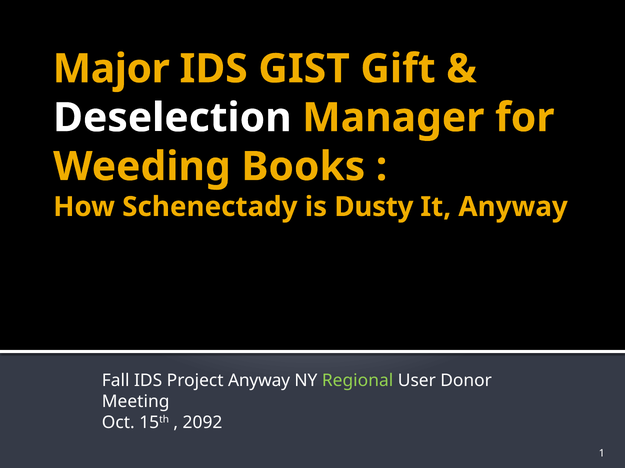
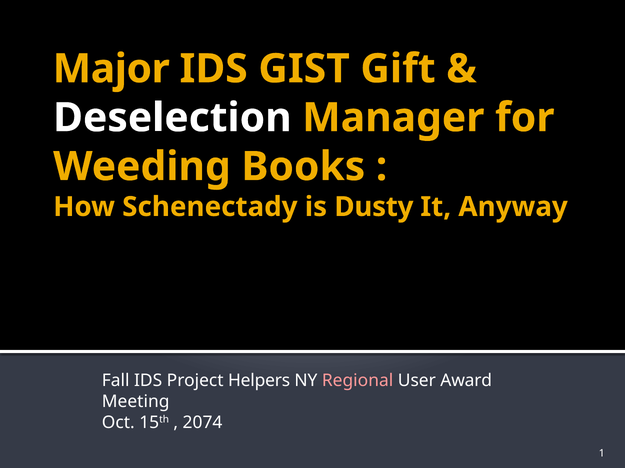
Project Anyway: Anyway -> Helpers
Regional colour: light green -> pink
Donor: Donor -> Award
2092: 2092 -> 2074
